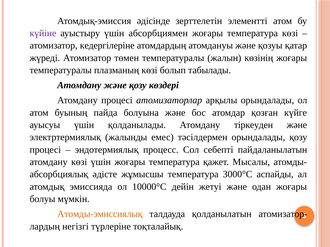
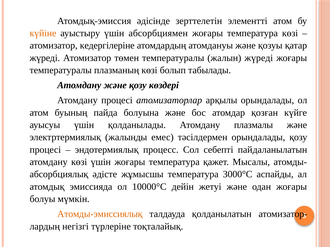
күйіне colour: purple -> orange
жалын көзінің: көзінің -> жүреді
тіркеуден: тіркеуден -> плазмалы
